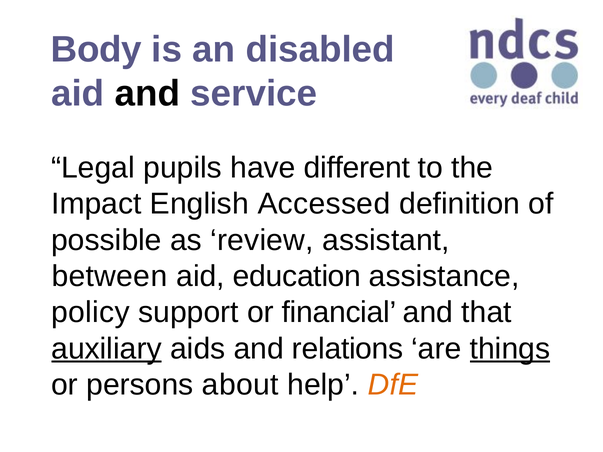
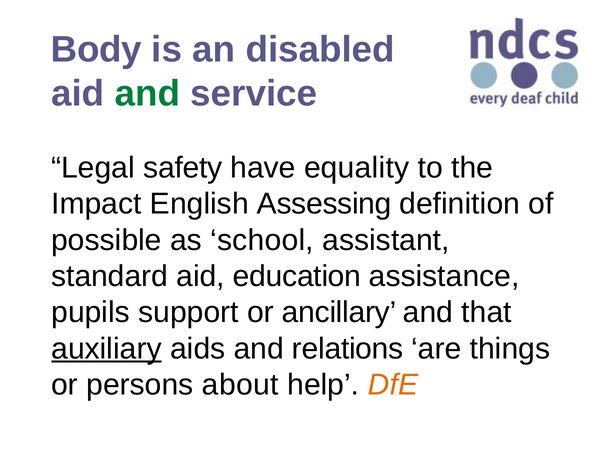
and at (147, 94) colour: black -> green
pupils: pupils -> safety
different: different -> equality
Accessed: Accessed -> Assessing
review: review -> school
between: between -> standard
policy: policy -> pupils
financial: financial -> ancillary
things underline: present -> none
